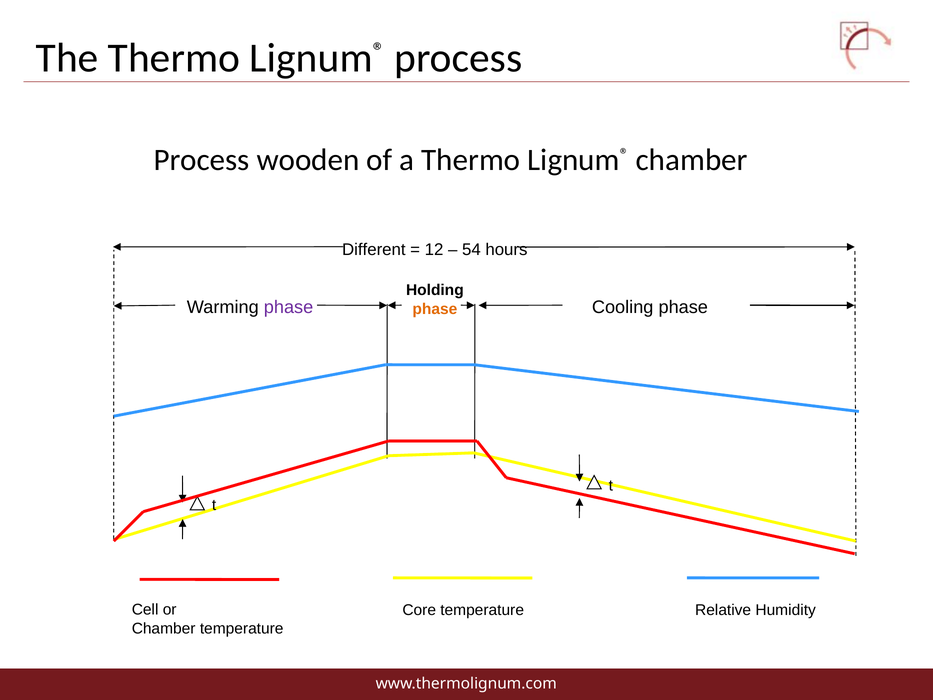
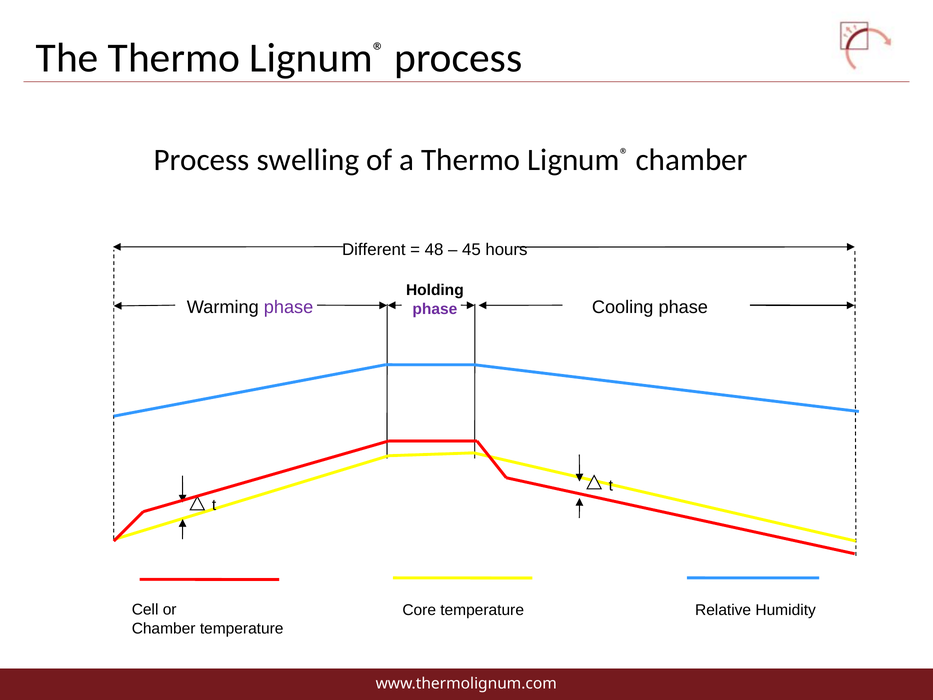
wooden: wooden -> swelling
12: 12 -> 48
54: 54 -> 45
phase at (435, 309) colour: orange -> purple
